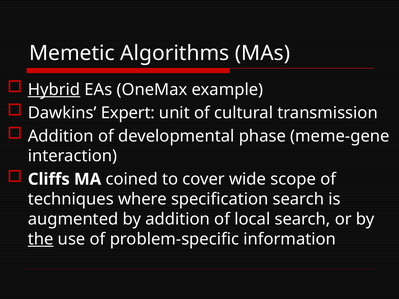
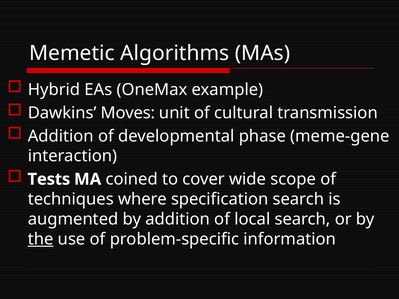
Hybrid underline: present -> none
Expert: Expert -> Moves
Cliffs: Cliffs -> Tests
